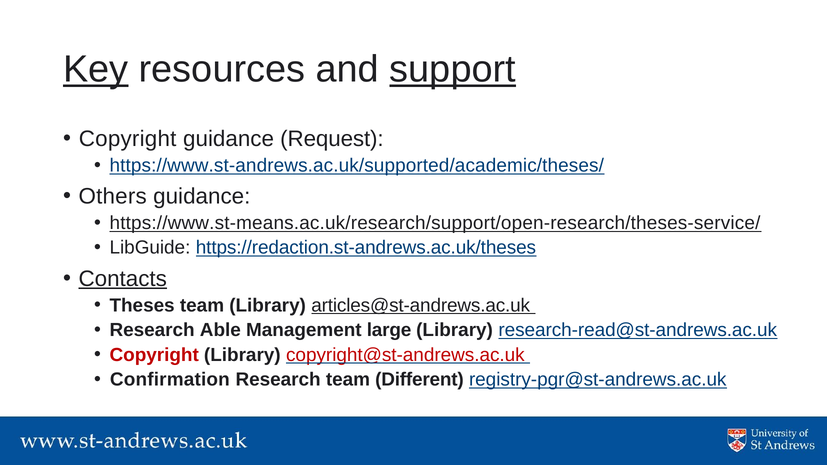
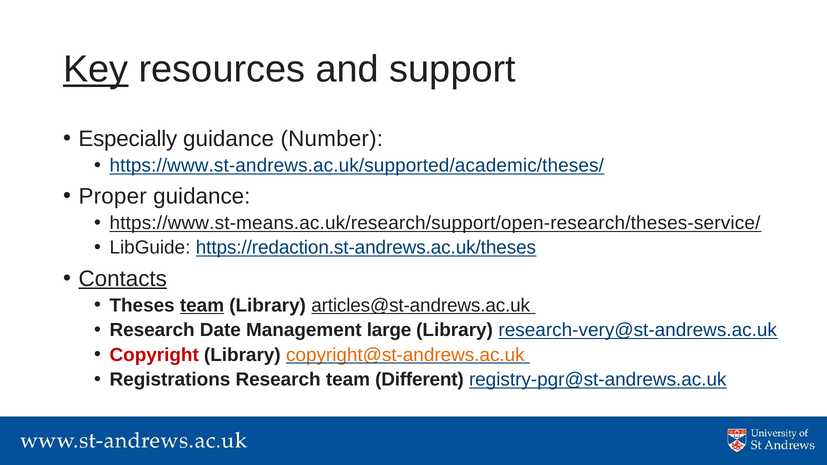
support underline: present -> none
Copyright at (128, 139): Copyright -> Especially
Request: Request -> Number
Others: Others -> Proper
team at (202, 305) underline: none -> present
Able: Able -> Date
research-read@st-andrews.ac.uk: research-read@st-andrews.ac.uk -> research-very@st-andrews.ac.uk
copyright@st-andrews.ac.uk colour: red -> orange
Confirmation: Confirmation -> Registrations
